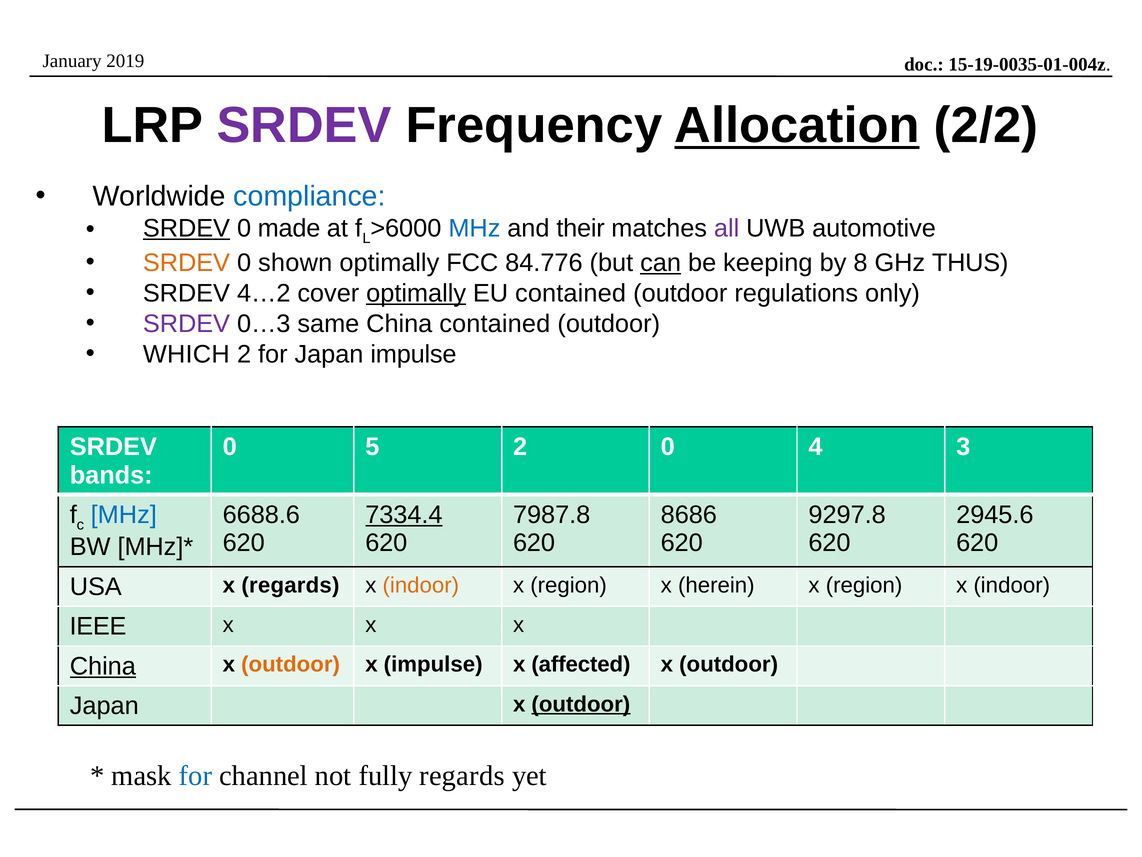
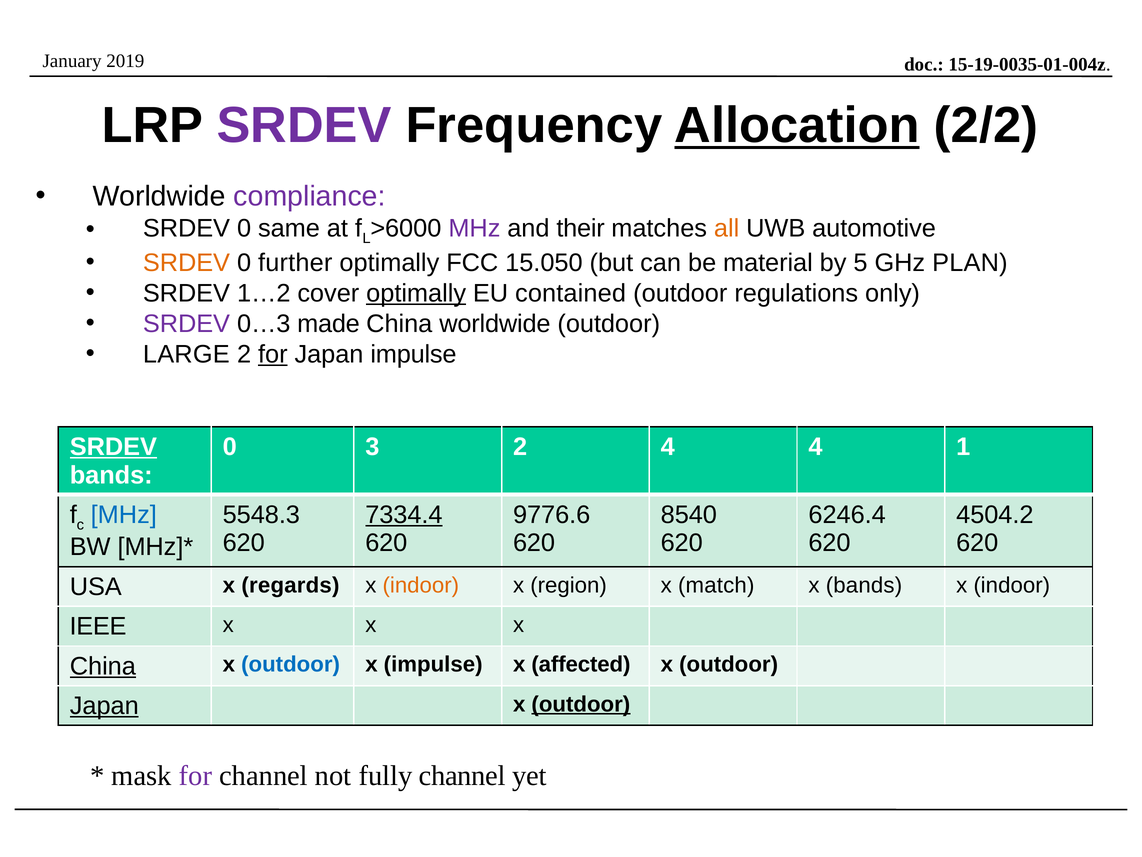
compliance colour: blue -> purple
SRDEV at (186, 228) underline: present -> none
made: made -> same
MHz at (474, 228) colour: blue -> purple
all colour: purple -> orange
shown: shown -> further
84.776: 84.776 -> 15.050
can underline: present -> none
keeping: keeping -> material
8: 8 -> 5
THUS: THUS -> PLAN
4…2: 4…2 -> 1…2
same: same -> made
China contained: contained -> worldwide
WHICH: WHICH -> LARGE
for at (273, 354) underline: none -> present
SRDEV at (113, 447) underline: none -> present
5: 5 -> 3
2 0: 0 -> 4
3: 3 -> 1
6688.6: 6688.6 -> 5548.3
7987.8: 7987.8 -> 9776.6
8686: 8686 -> 8540
9297.8: 9297.8 -> 6246.4
2945.6: 2945.6 -> 4504.2
herein: herein -> match
region at (864, 585): region -> bands
outdoor at (291, 664) colour: orange -> blue
Japan at (104, 705) underline: none -> present
for at (195, 776) colour: blue -> purple
fully regards: regards -> channel
